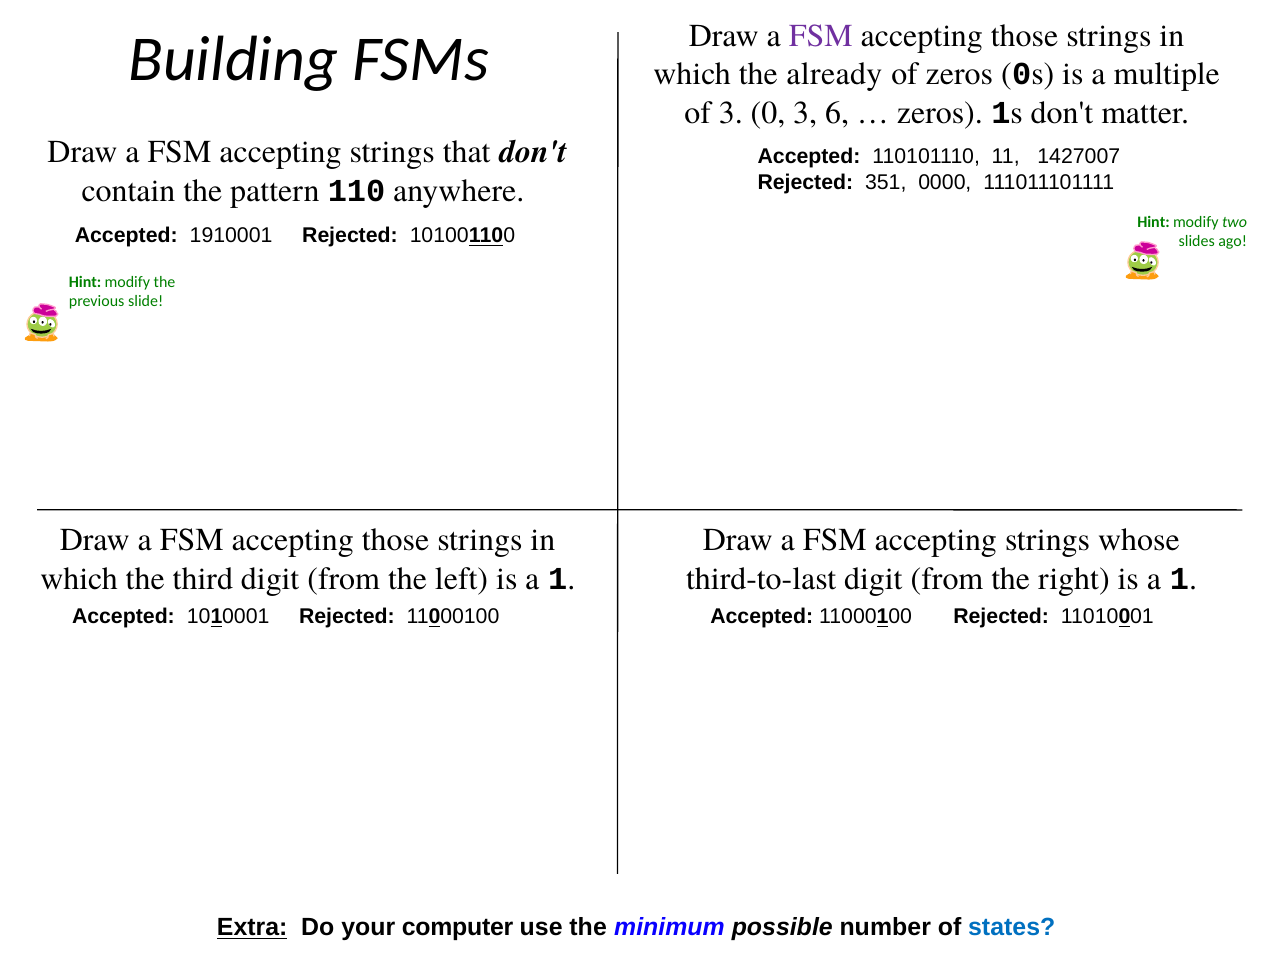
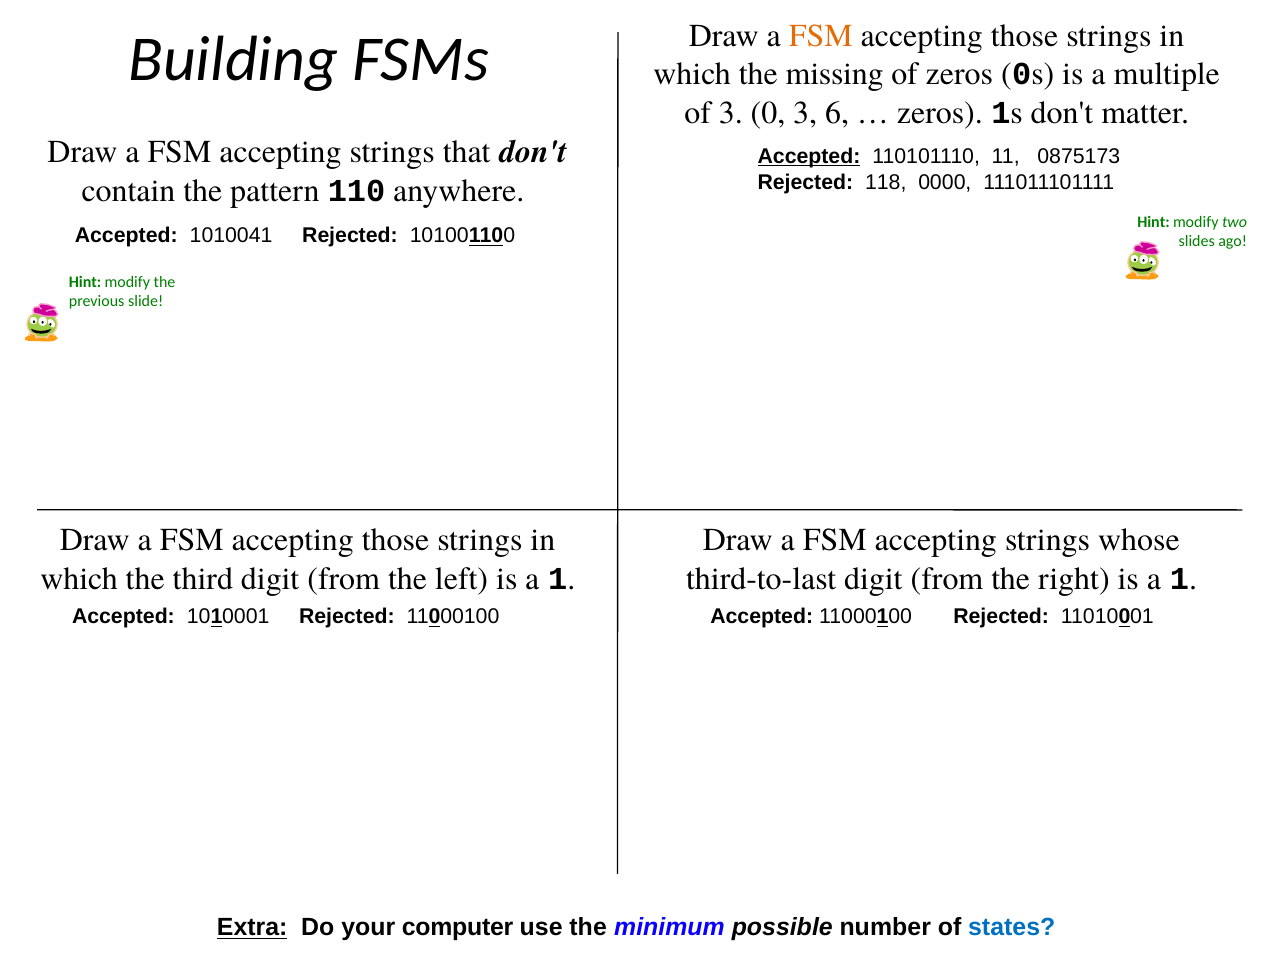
FSM at (821, 36) colour: purple -> orange
already: already -> missing
Accepted at (809, 156) underline: none -> present
1427007: 1427007 -> 0875173
351: 351 -> 118
1910001: 1910001 -> 1010041
